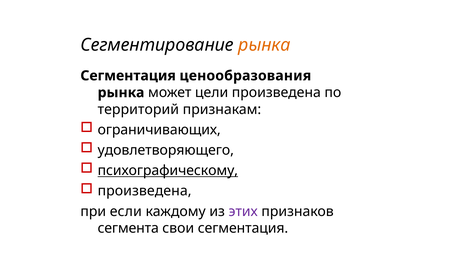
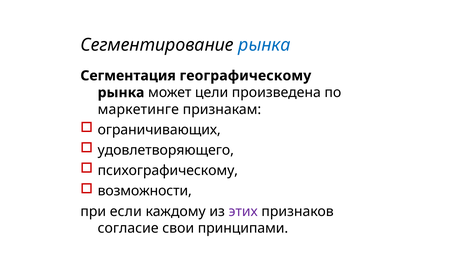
рынка at (264, 45) colour: orange -> blue
ценообразования: ценообразования -> географическому
территорий: территорий -> маркетинге
психографическому underline: present -> none
произведена at (145, 191): произведена -> возможности
сегмента: сегмента -> согласие
свои сегментация: сегментация -> принципами
